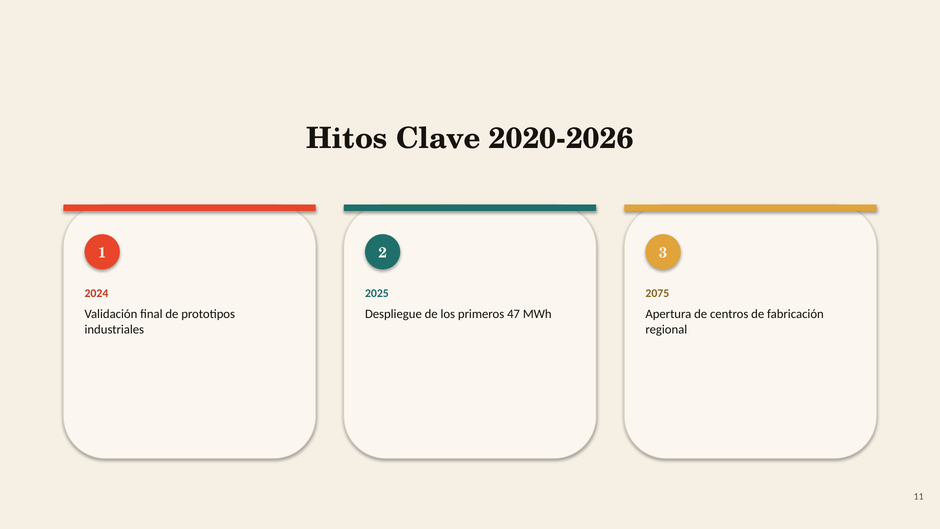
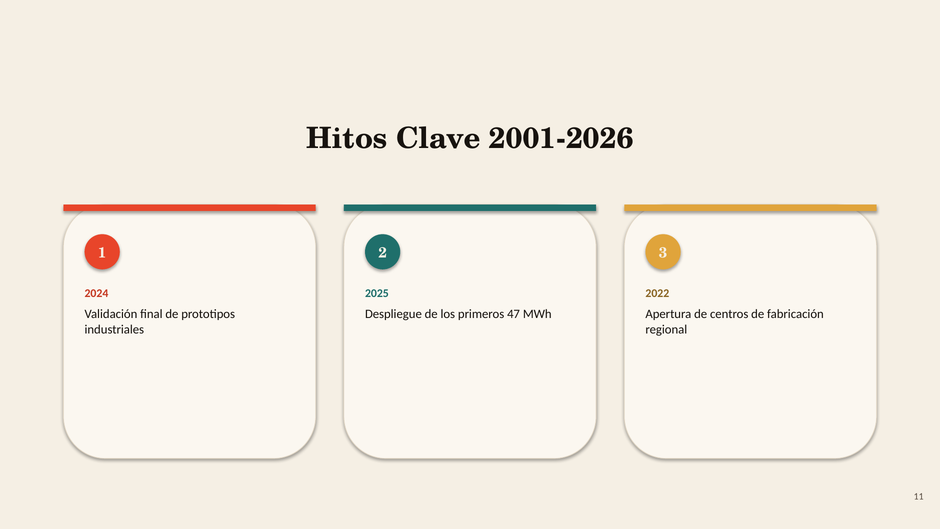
2020-2026: 2020-2026 -> 2001-2026
2075: 2075 -> 2022
